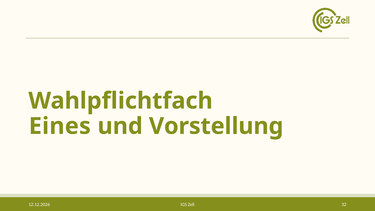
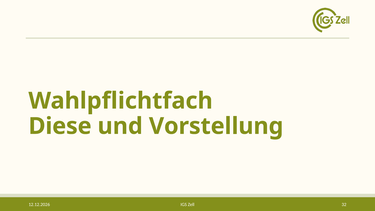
Eines: Eines -> Diese
